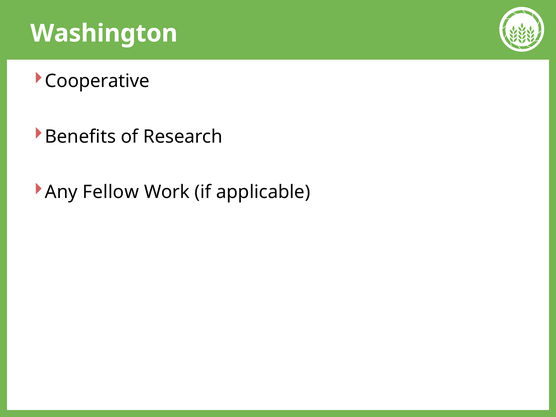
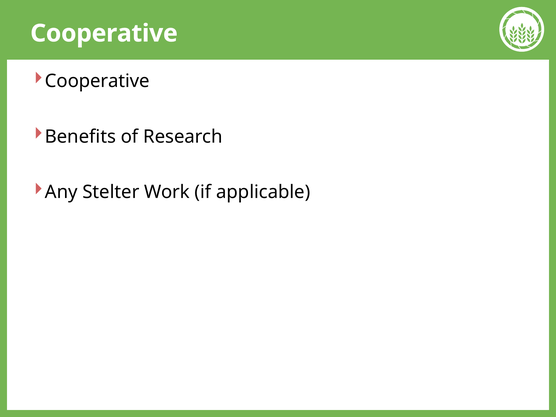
Washington at (104, 33): Washington -> Cooperative
Fellow: Fellow -> Stelter
